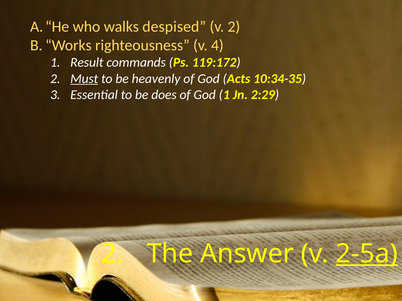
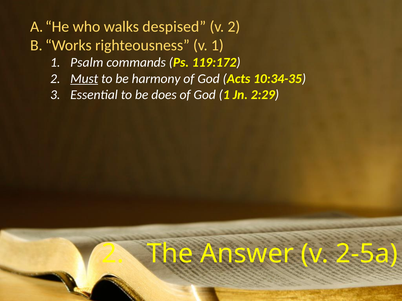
v 4: 4 -> 1
Result: Result -> Psalm
heavenly: heavenly -> harmony
2-5a underline: present -> none
